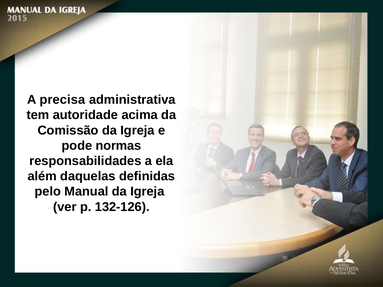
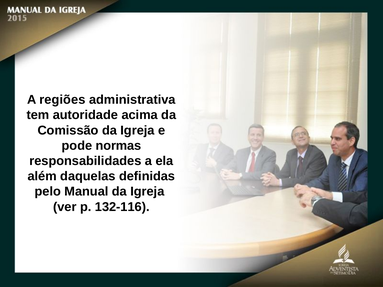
precisa: precisa -> regiões
132-126: 132-126 -> 132-116
